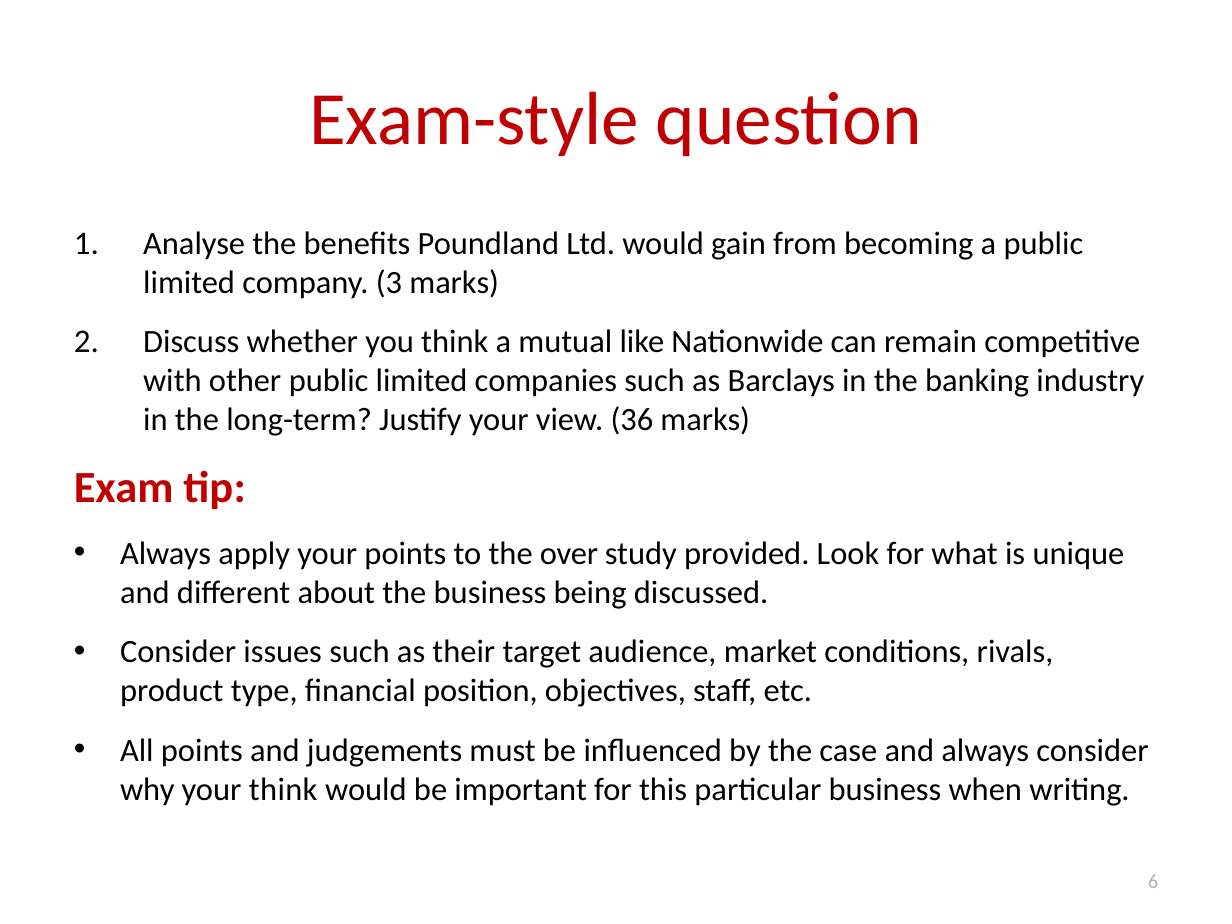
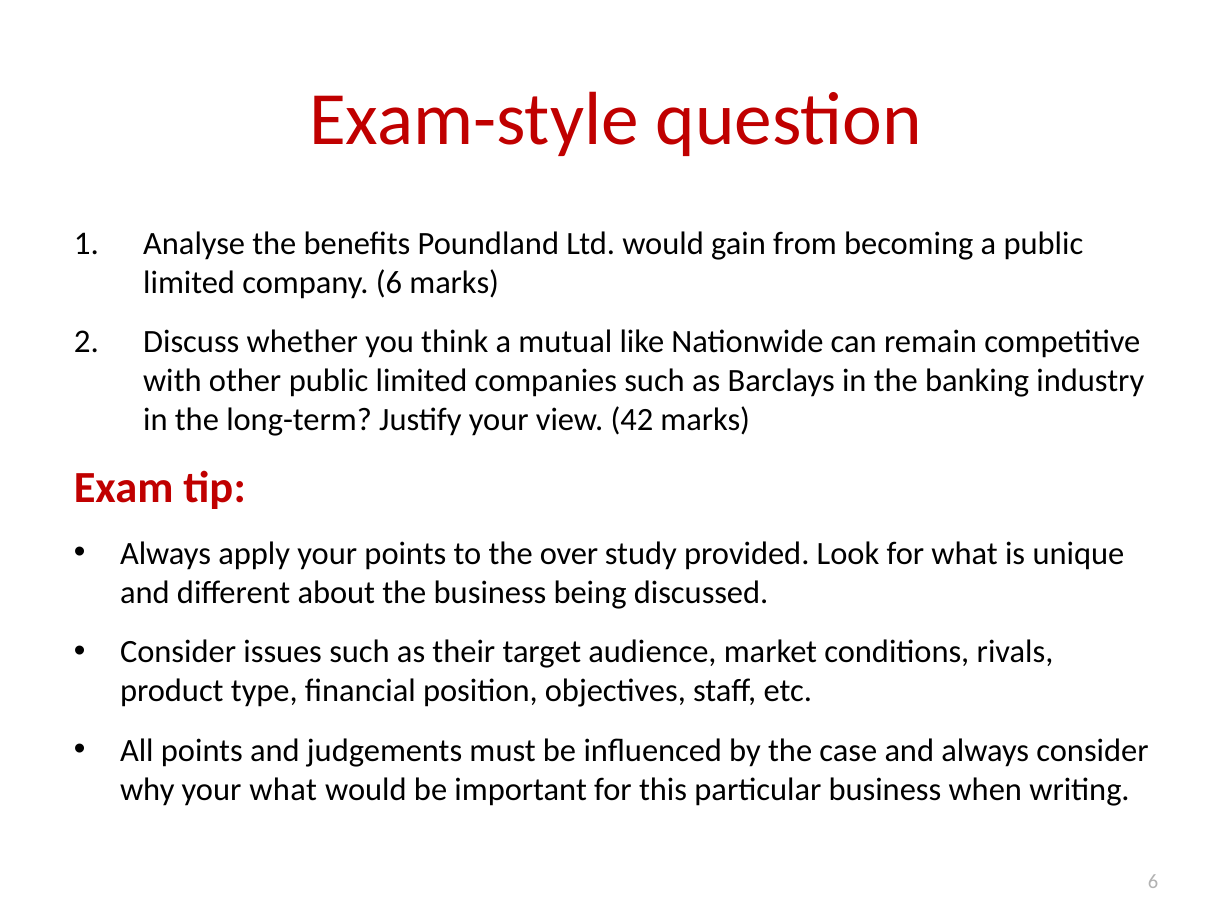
company 3: 3 -> 6
36: 36 -> 42
your think: think -> what
